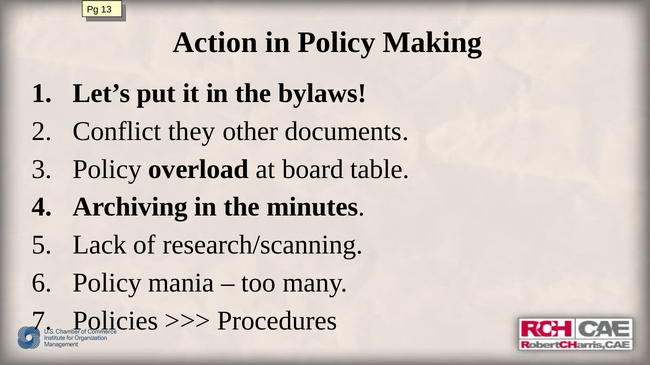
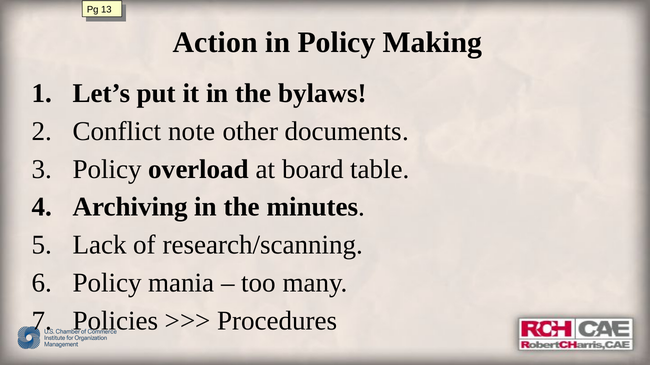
they: they -> note
